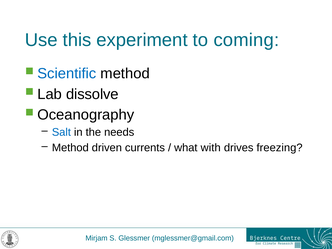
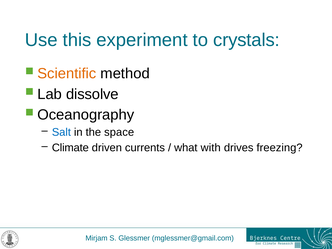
coming: coming -> crystals
Scientific colour: blue -> orange
needs: needs -> space
Method at (70, 148): Method -> Climate
